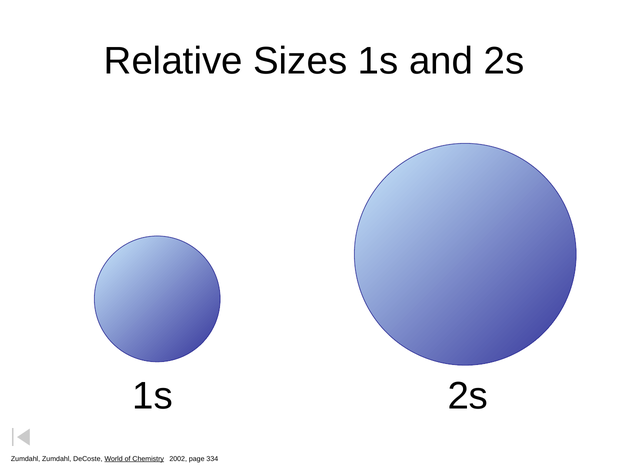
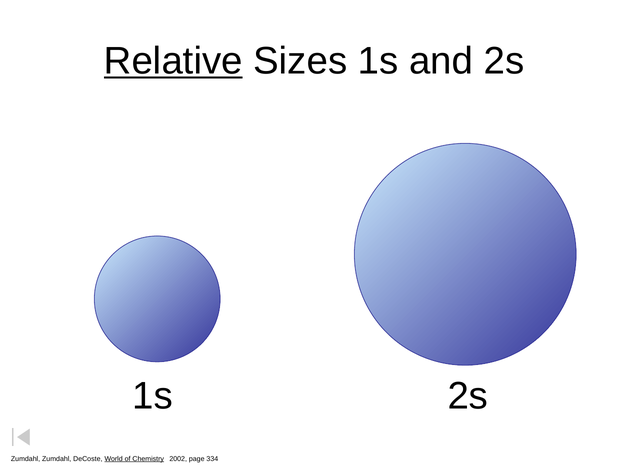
Relative underline: none -> present
